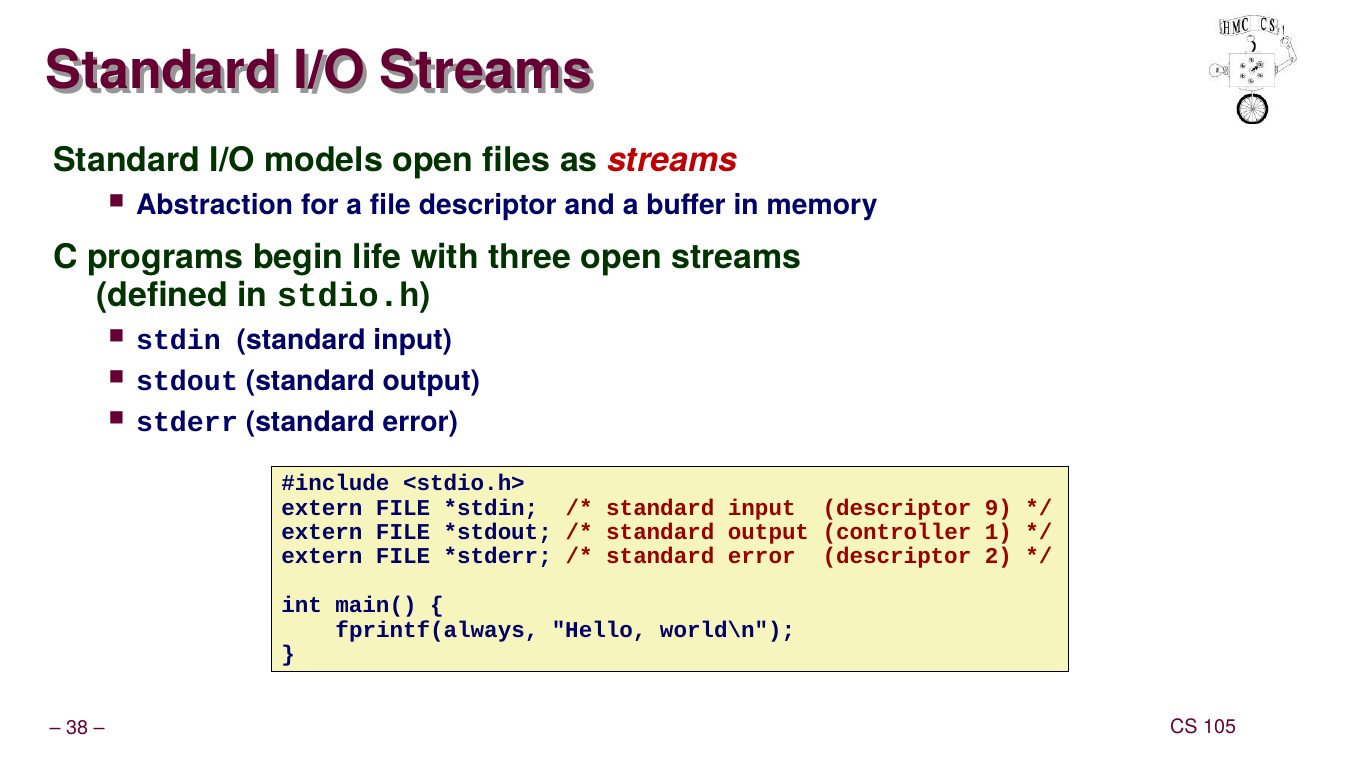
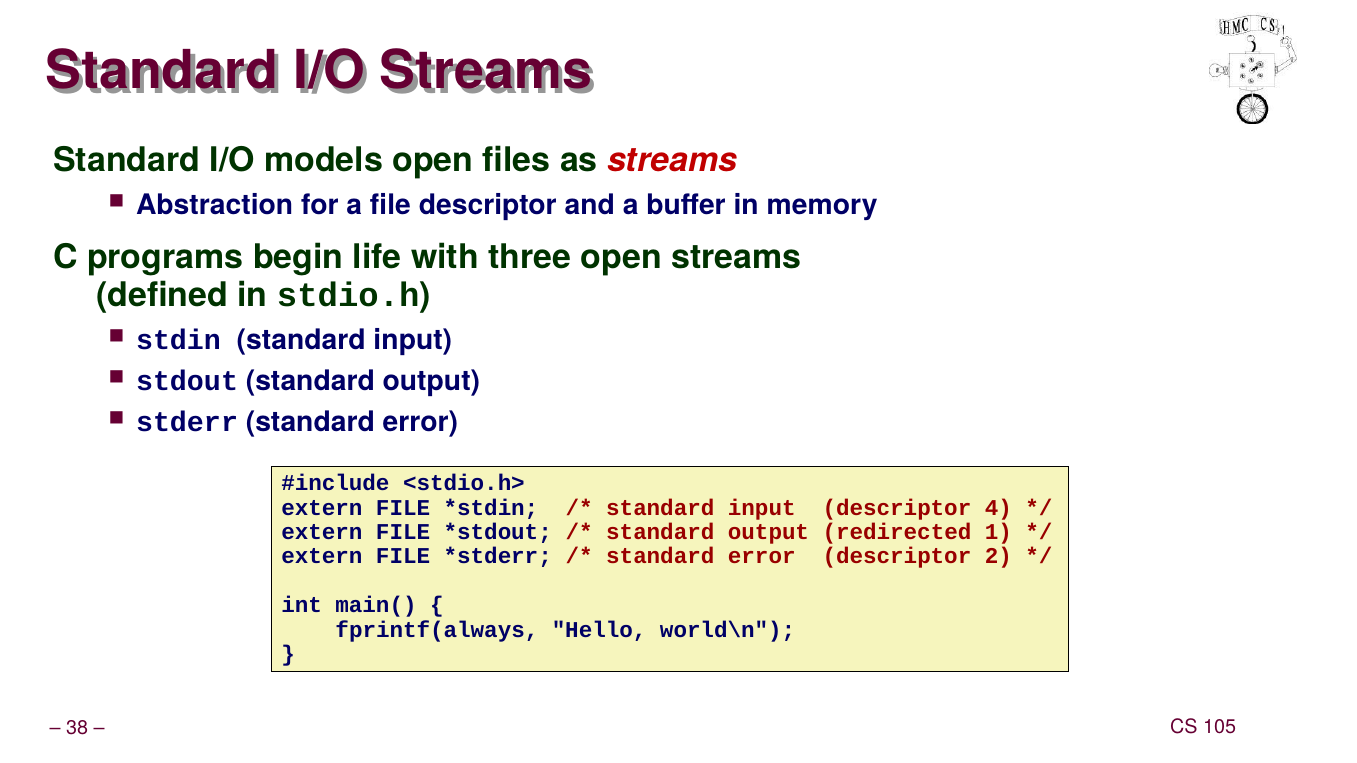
9: 9 -> 4
controller: controller -> redirected
